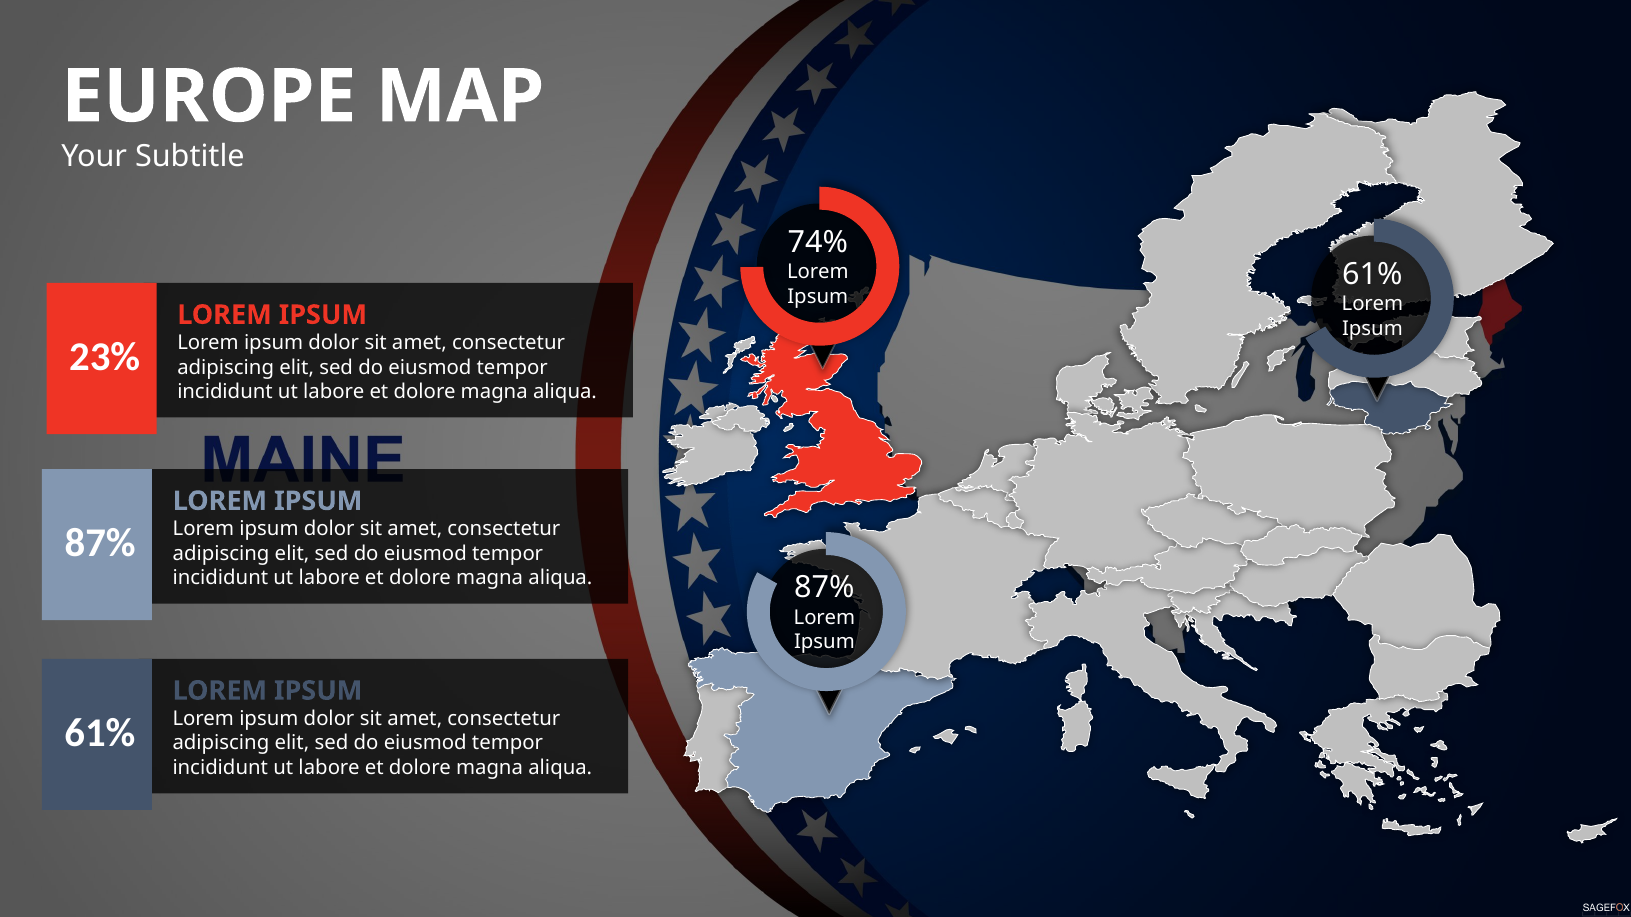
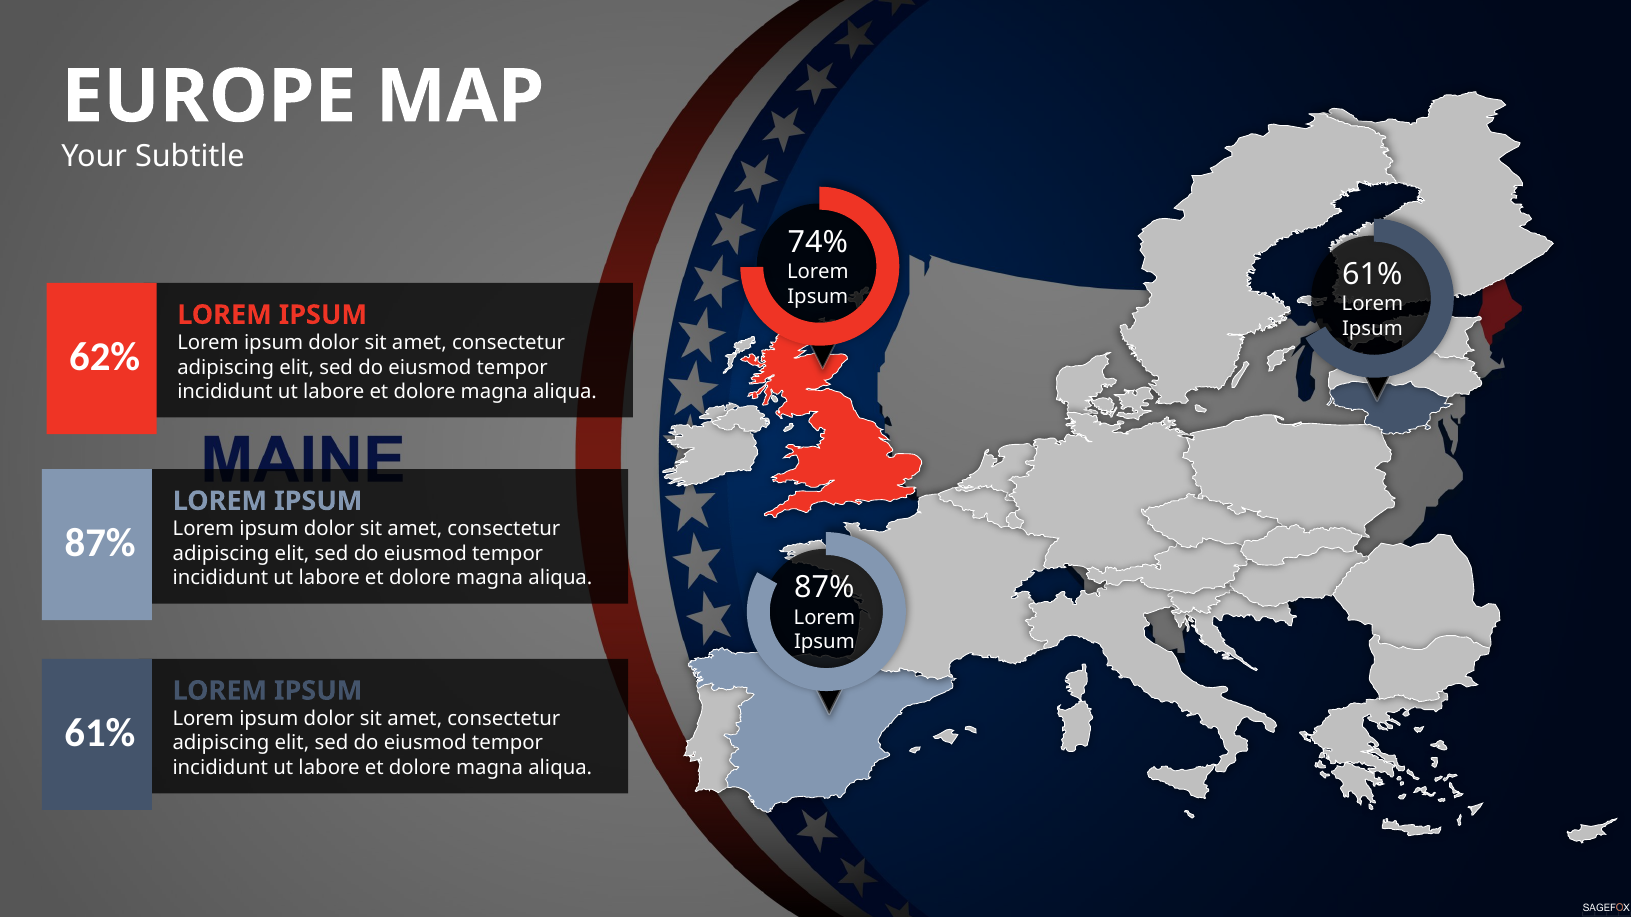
23%: 23% -> 62%
